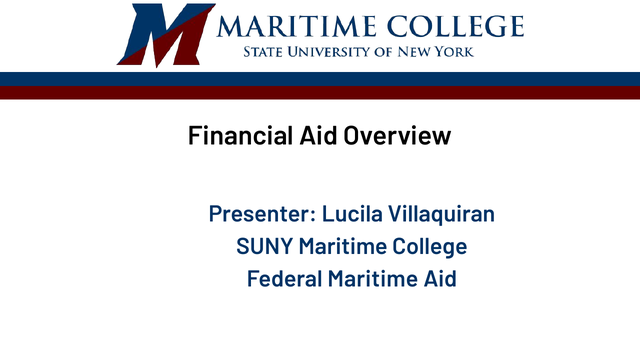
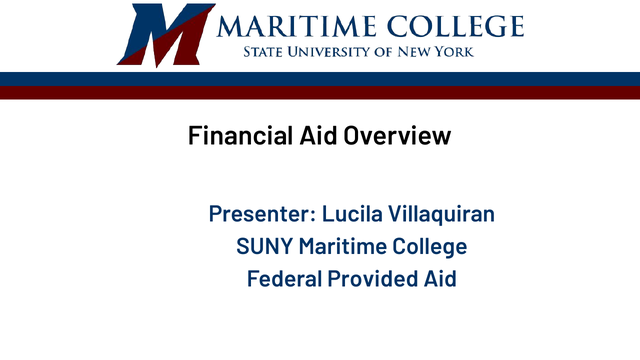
Federal Maritime: Maritime -> Provided
